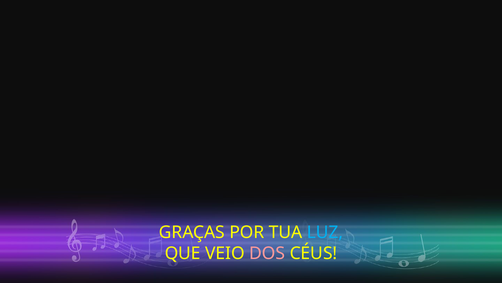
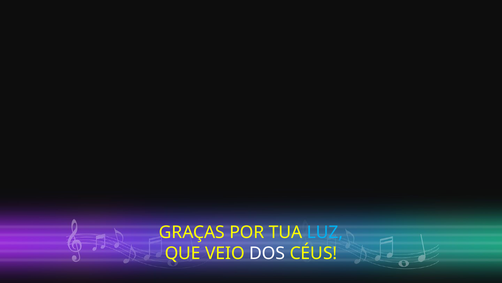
DOS colour: pink -> white
